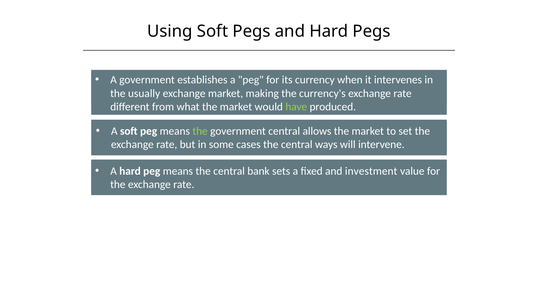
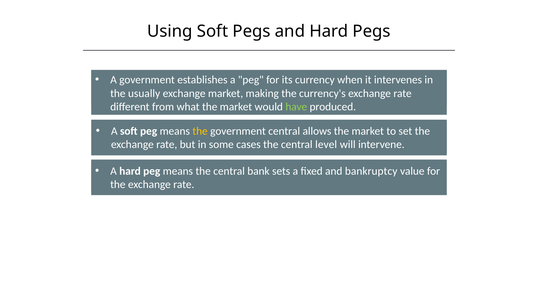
the at (200, 131) colour: light green -> yellow
ways: ways -> level
investment: investment -> bankruptcy
